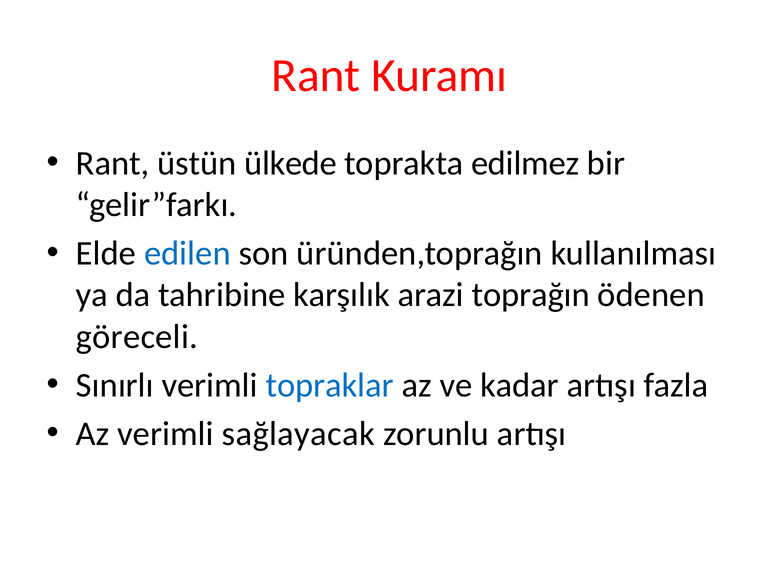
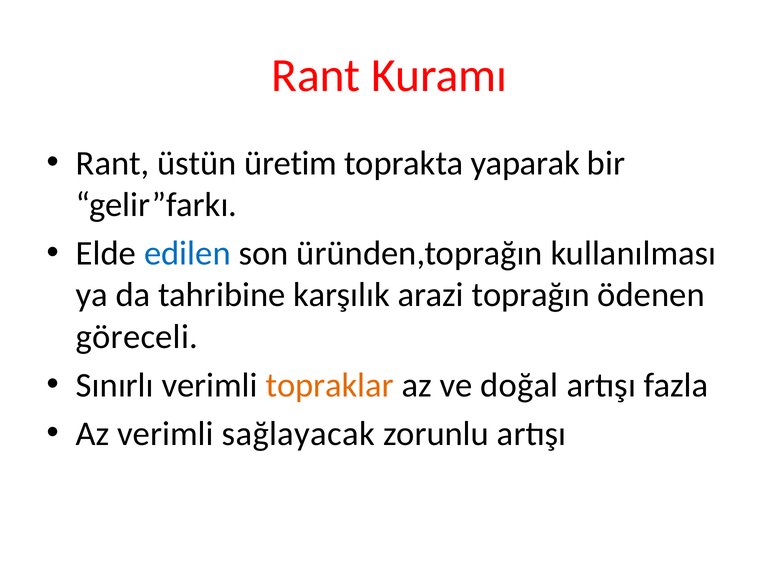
ülkede: ülkede -> üretim
edilmez: edilmez -> yaparak
topraklar colour: blue -> orange
kadar: kadar -> doğal
